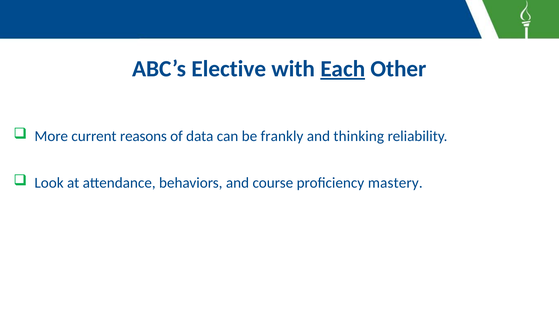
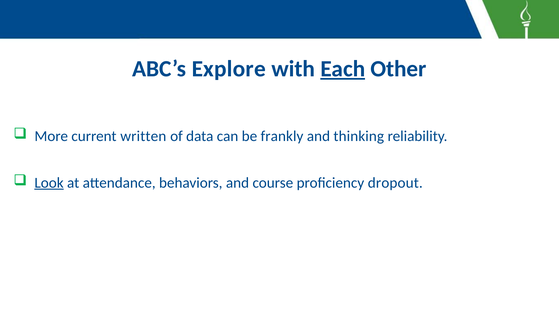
Elective: Elective -> Explore
reasons: reasons -> written
Look underline: none -> present
mastery: mastery -> dropout
